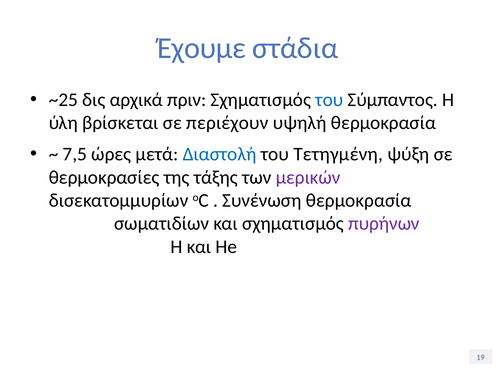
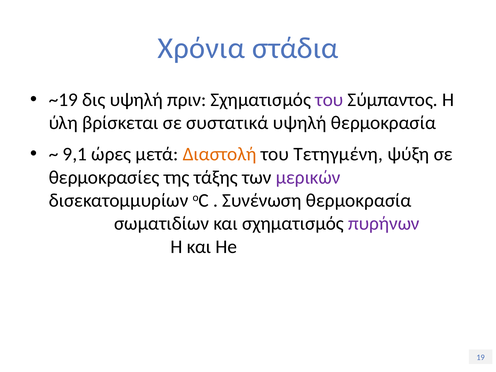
Έχουμε: Έχουμε -> Χρόνια
~25: ~25 -> ~19
δις αρχικά: αρχικά -> υψηλή
του at (329, 100) colour: blue -> purple
περιέχουν: περιέχουν -> συστατικά
7,5: 7,5 -> 9,1
Διαστολή colour: blue -> orange
